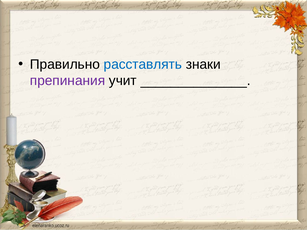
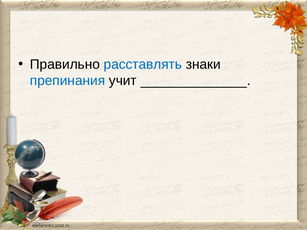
препинания colour: purple -> blue
